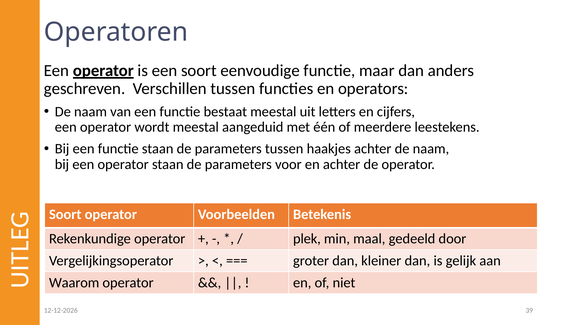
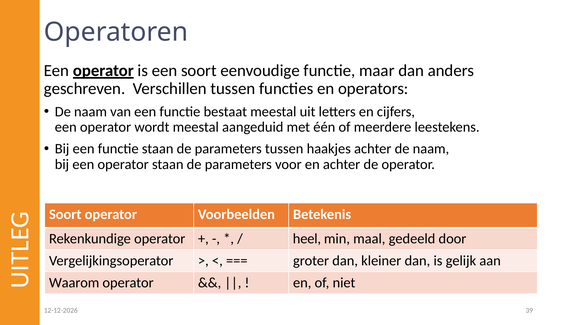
plek: plek -> heel
